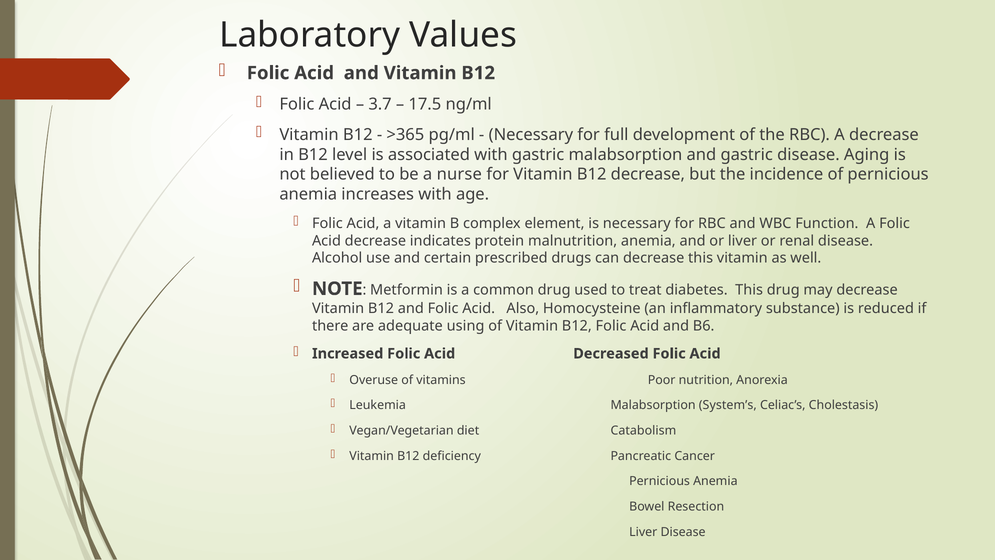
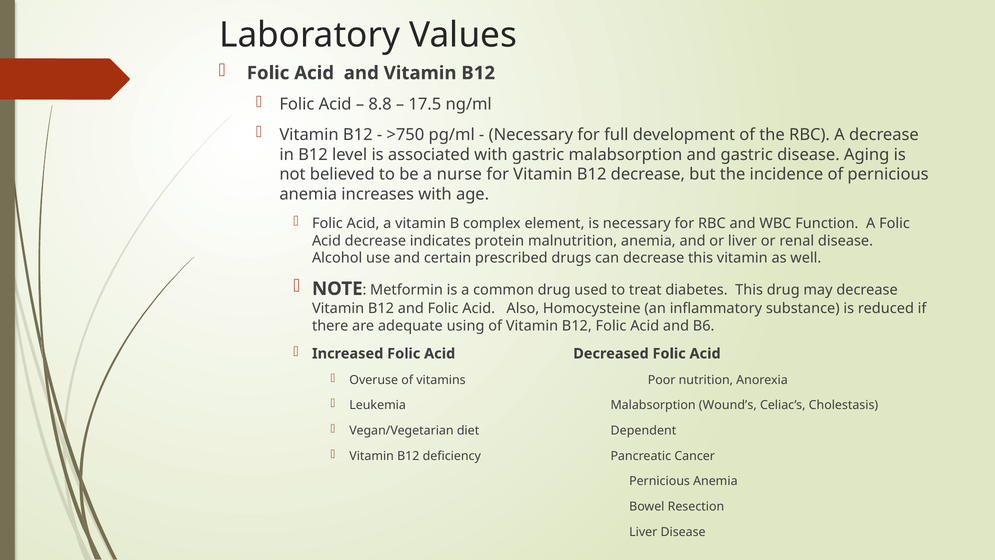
3.7: 3.7 -> 8.8
>365: >365 -> >750
System’s: System’s -> Wound’s
Catabolism: Catabolism -> Dependent
